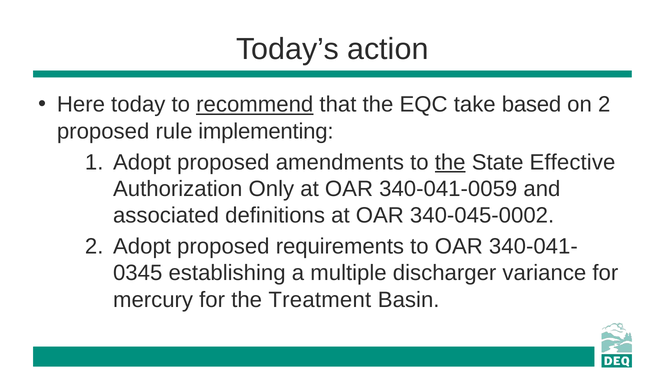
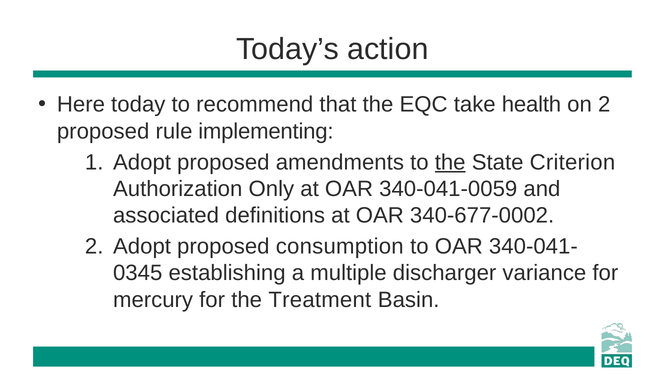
recommend underline: present -> none
based: based -> health
Effective: Effective -> Criterion
340-045-0002: 340-045-0002 -> 340-677-0002
requirements: requirements -> consumption
